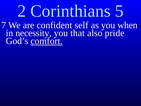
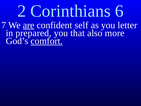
5: 5 -> 6
are underline: none -> present
when: when -> letter
necessity: necessity -> prepared
pride: pride -> more
